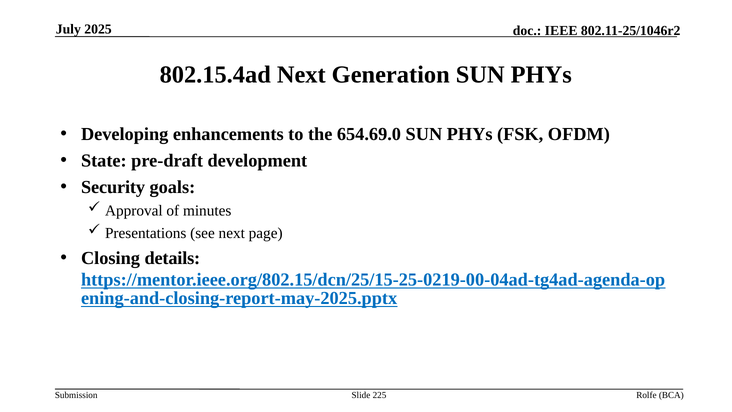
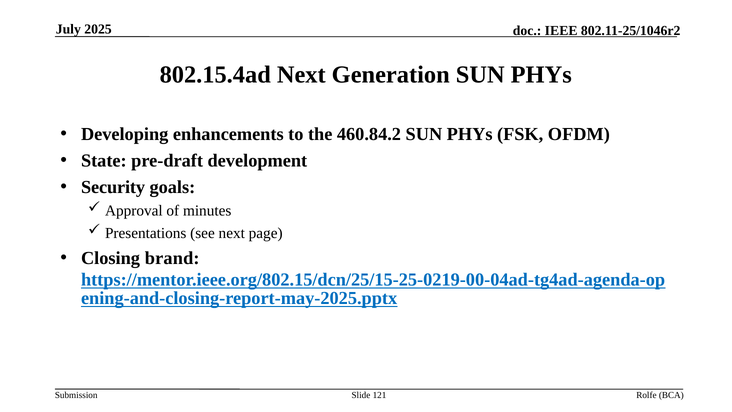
654.69.0: 654.69.0 -> 460.84.2
details: details -> brand
225: 225 -> 121
